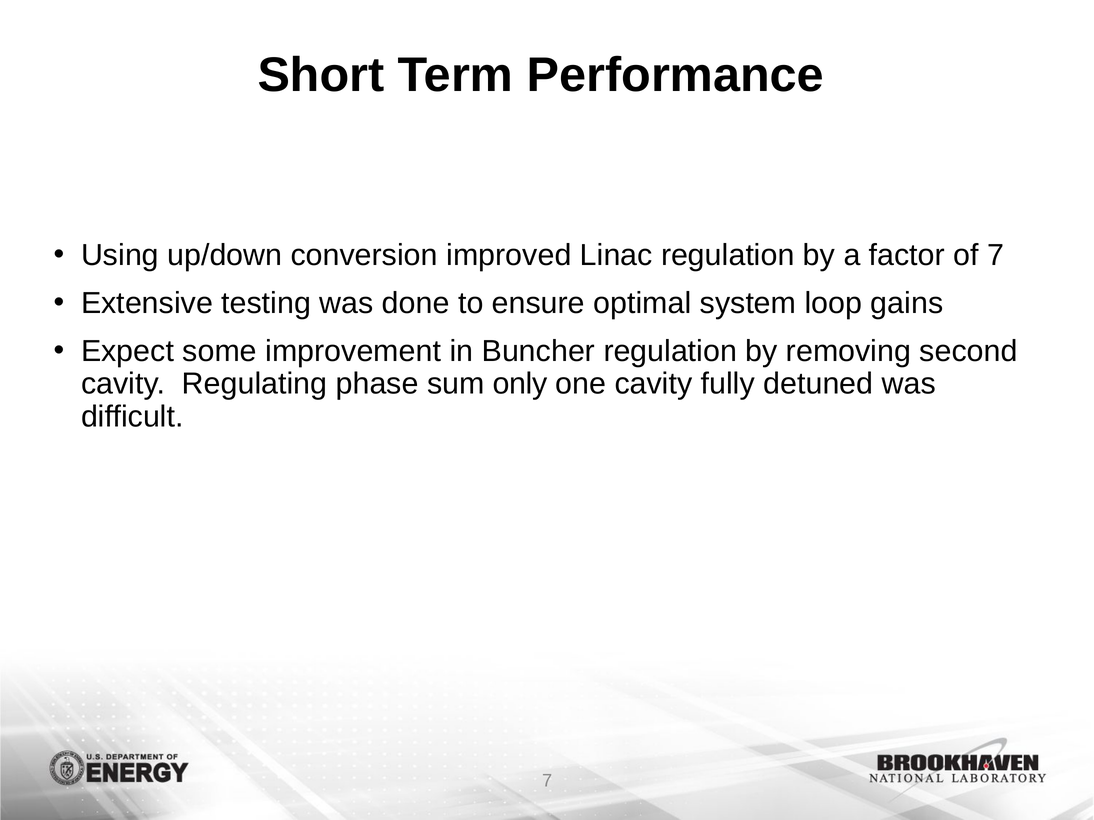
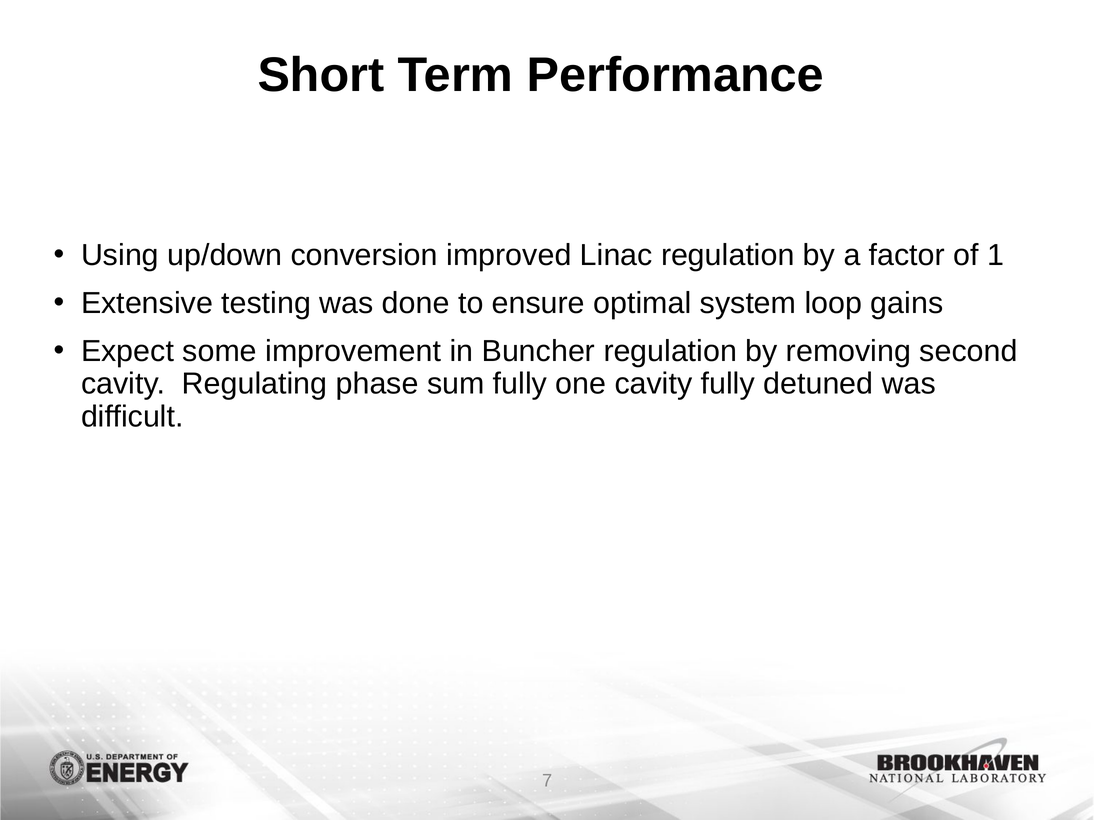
of 7: 7 -> 1
sum only: only -> fully
